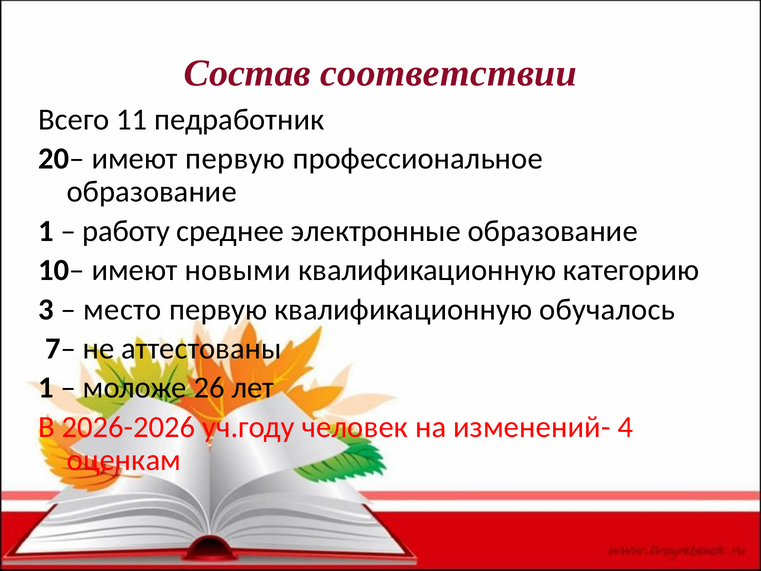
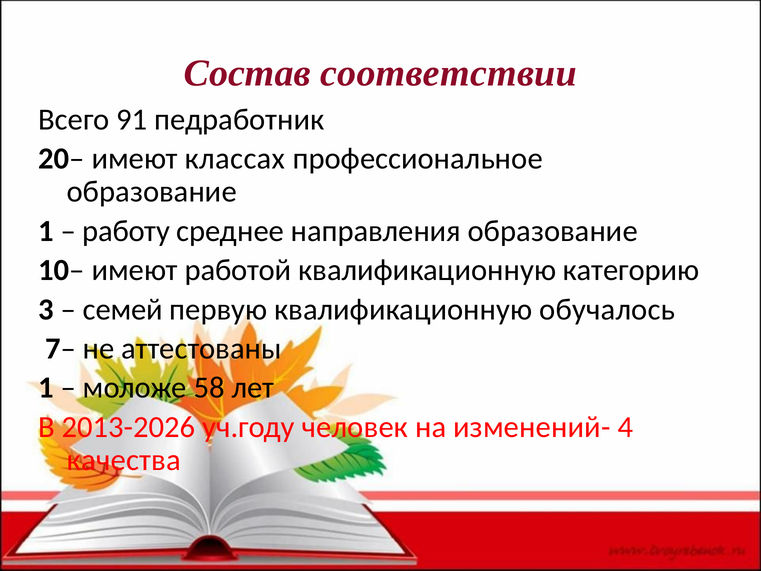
11: 11 -> 91
имеют первую: первую -> классах
электронные: электронные -> направления
новыми: новыми -> работой
место: место -> семей
26: 26 -> 58
2026-2026: 2026-2026 -> 2013-2026
оценкам: оценкам -> качества
